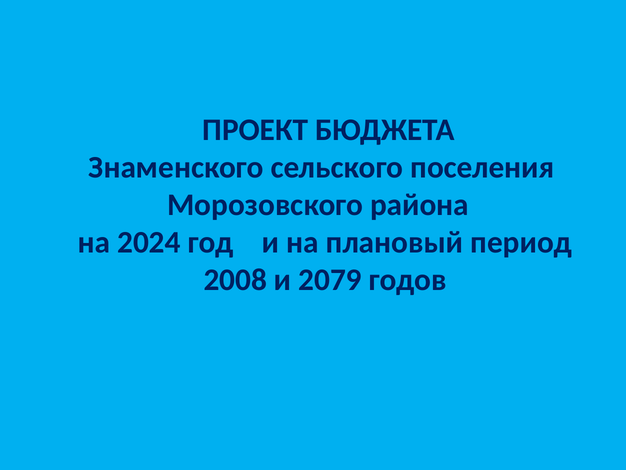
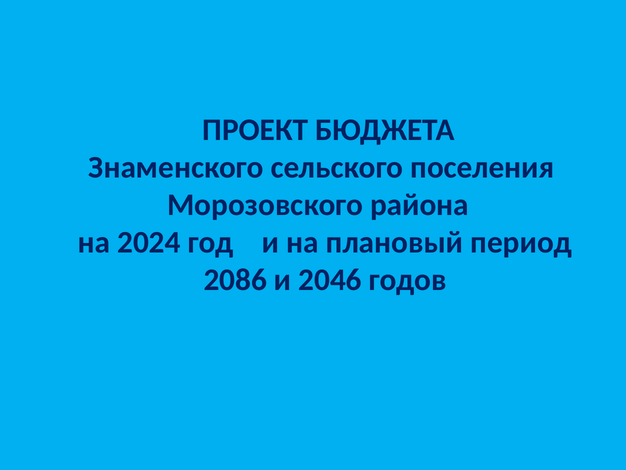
2008: 2008 -> 2086
2079: 2079 -> 2046
